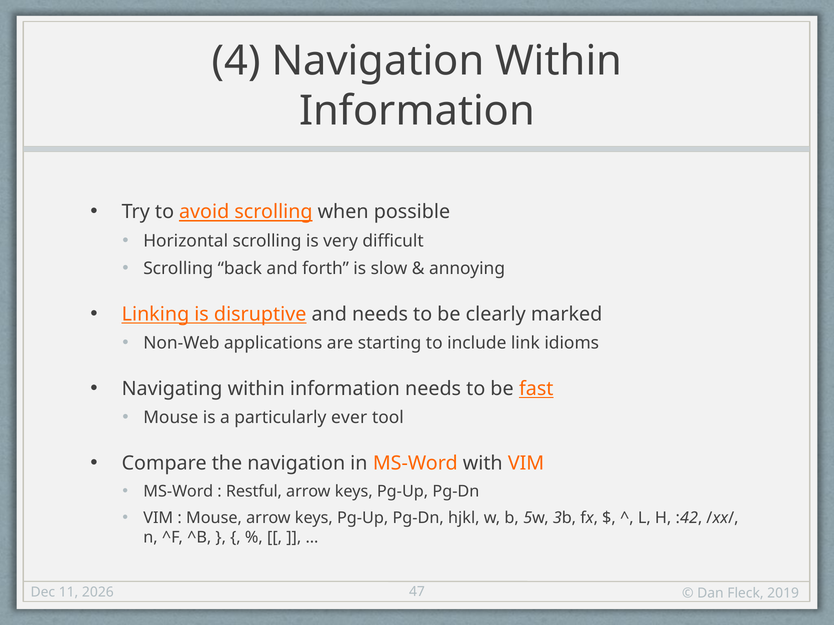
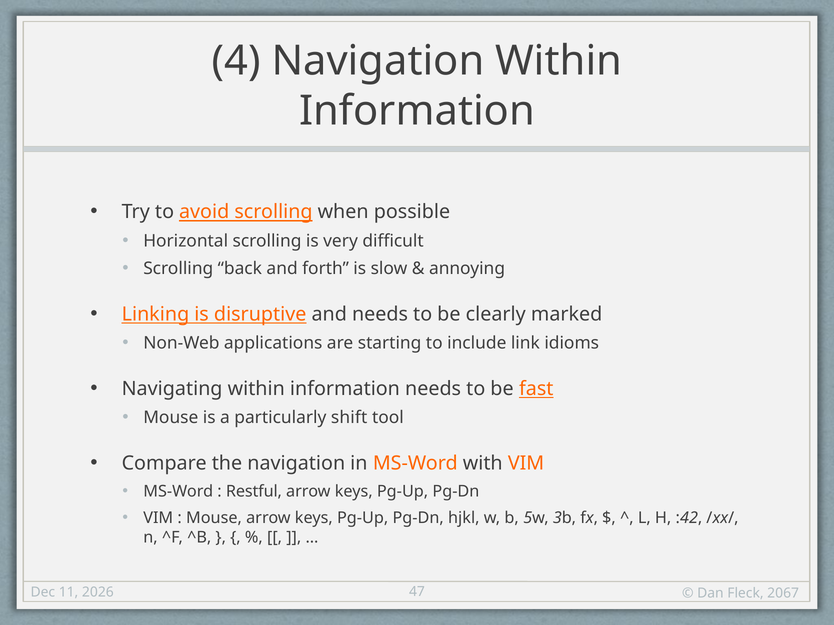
ever: ever -> shift
2019: 2019 -> 2067
